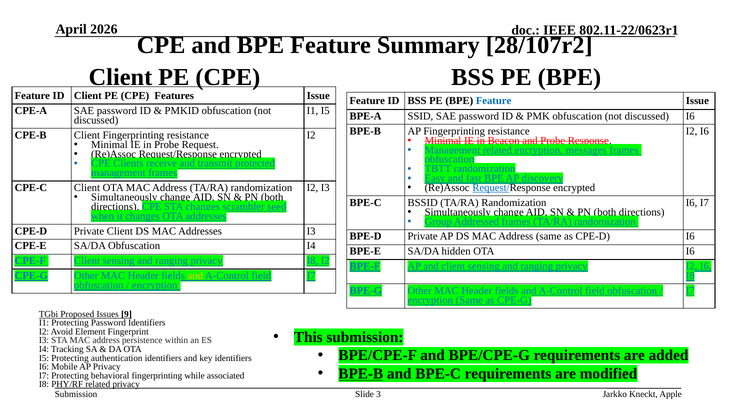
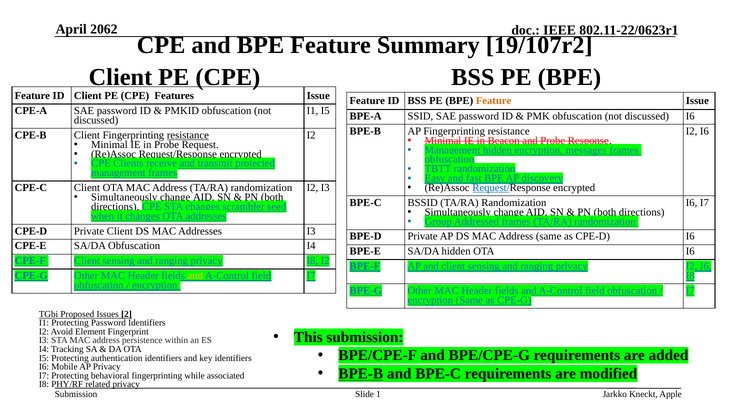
2026: 2026 -> 2062
28/107r2: 28/107r2 -> 19/107r2
Feature at (494, 101) colour: blue -> orange
resistance at (188, 135) underline: none -> present
related at (497, 150): related -> hidden
9: 9 -> 2
3: 3 -> 1
